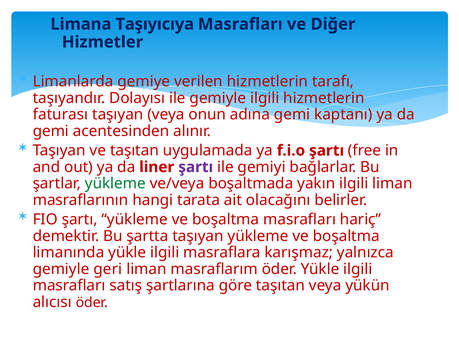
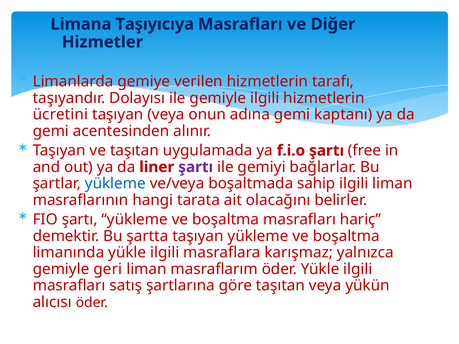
faturası: faturası -> ücretini
yükleme at (115, 184) colour: green -> blue
yakın: yakın -> sahip
